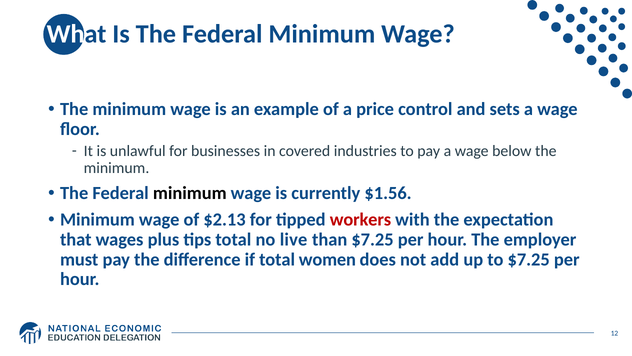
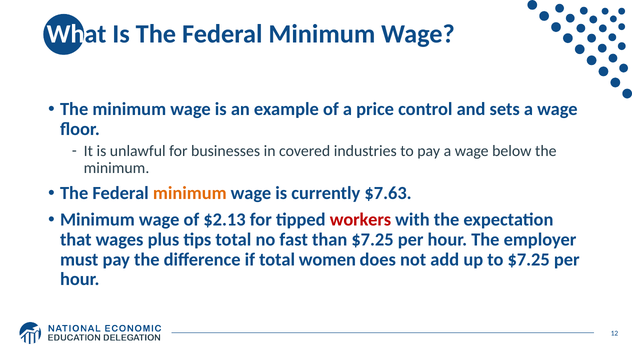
minimum at (190, 193) colour: black -> orange
$1.56: $1.56 -> $7.63
live: live -> fast
